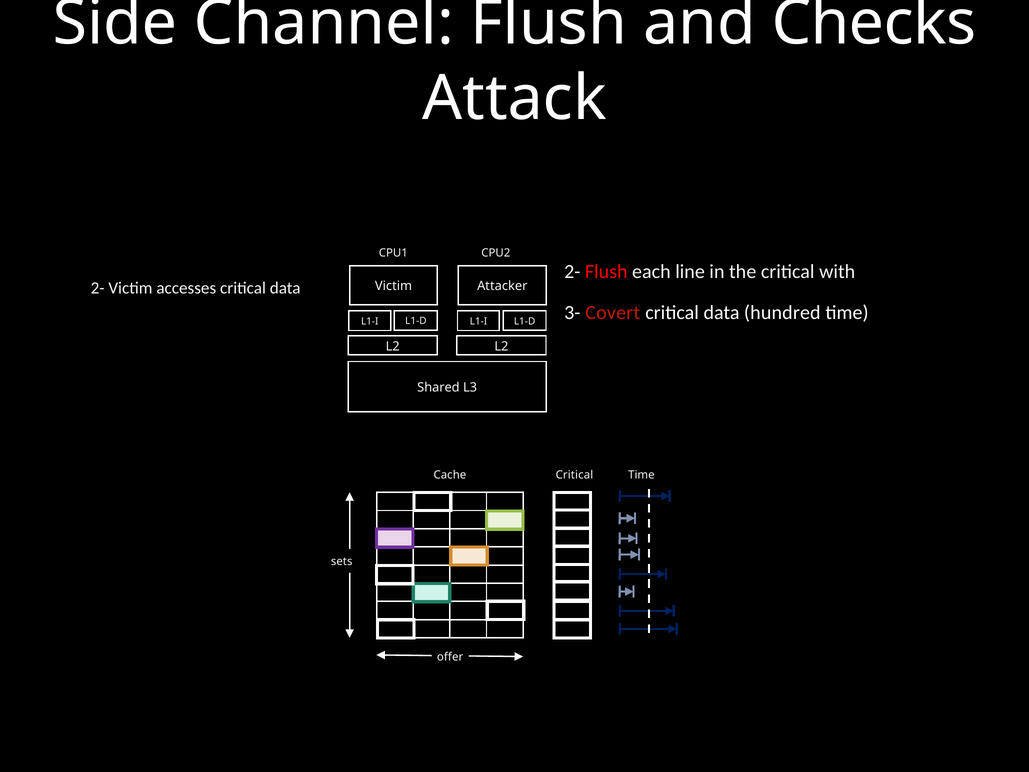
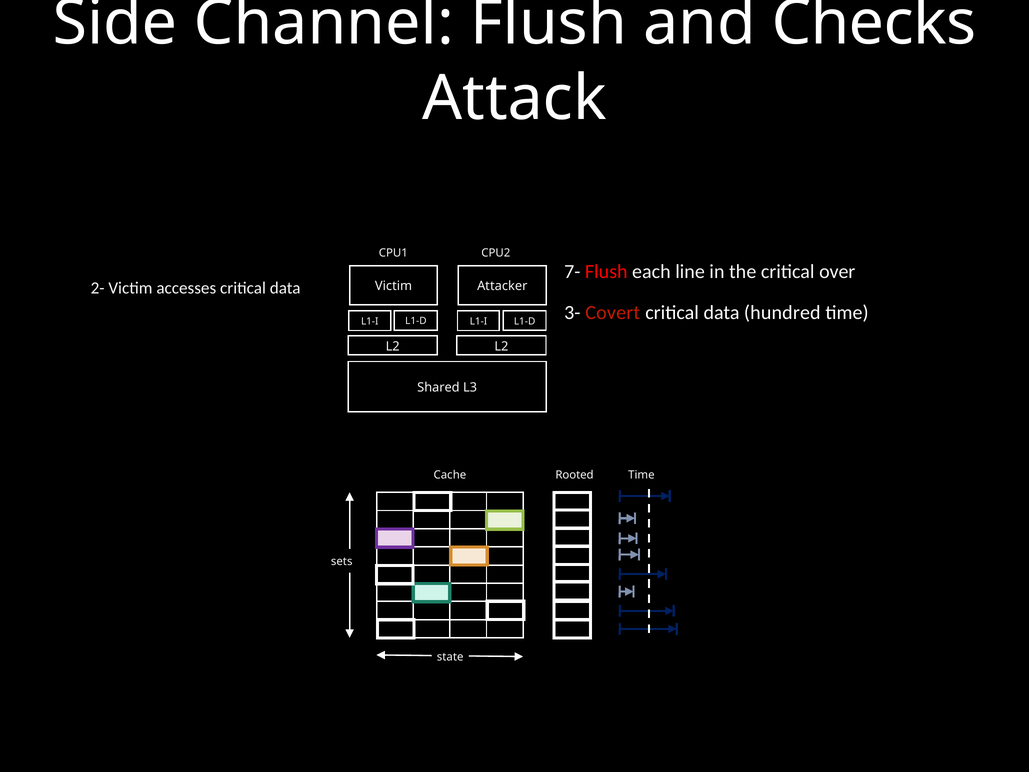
2- at (572, 272): 2- -> 7-
with: with -> over
Critical at (574, 475): Critical -> Rooted
offer: offer -> state
